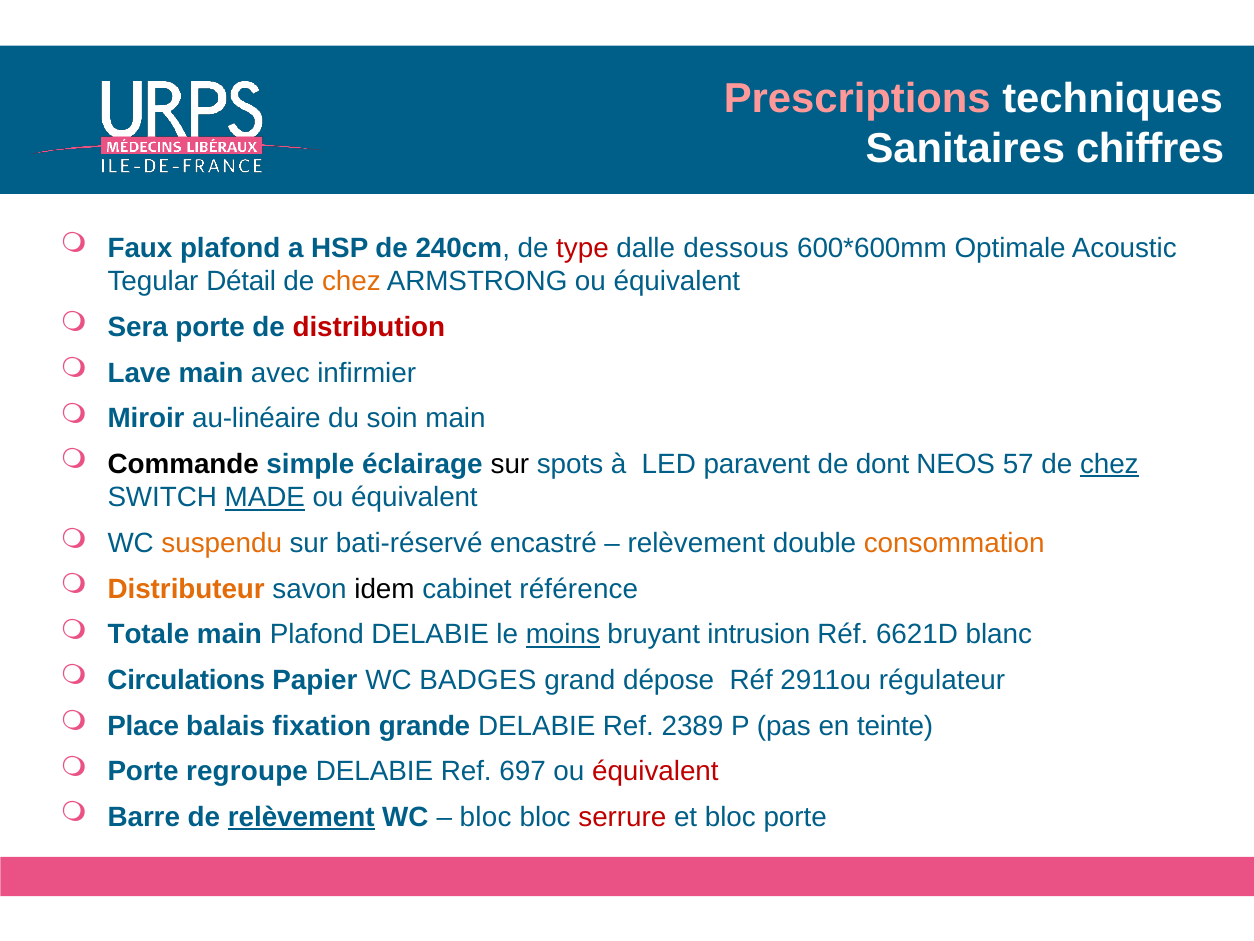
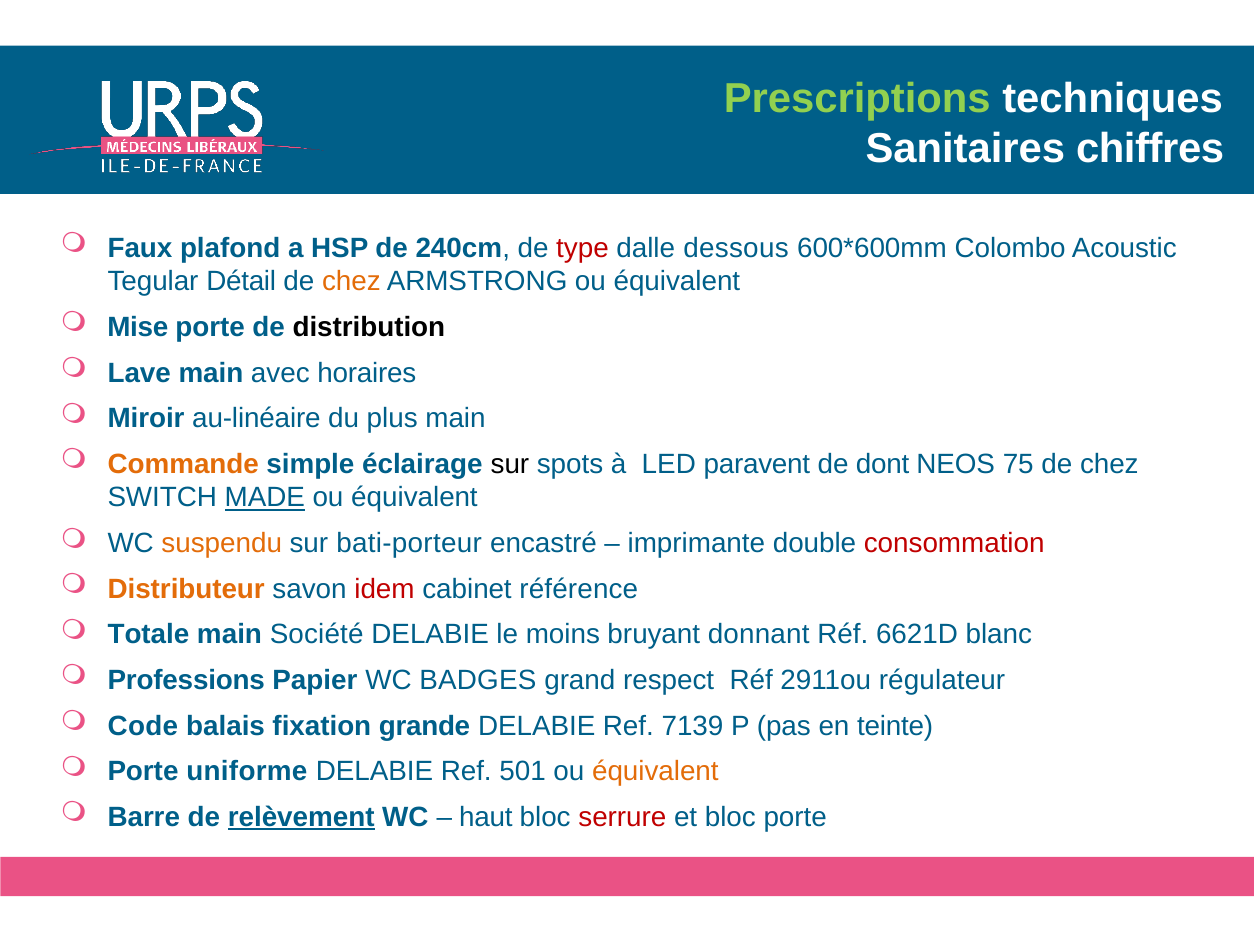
Prescriptions colour: pink -> light green
Optimale: Optimale -> Colombo
Sera: Sera -> Mise
distribution colour: red -> black
infirmier: infirmier -> horaires
soin: soin -> plus
Commande colour: black -> orange
57: 57 -> 75
chez at (1109, 464) underline: present -> none
bati-réservé: bati-réservé -> bati-porteur
relèvement at (696, 543): relèvement -> imprimante
consommation colour: orange -> red
idem colour: black -> red
main Plafond: Plafond -> Société
moins underline: present -> none
intrusion: intrusion -> donnant
Circulations: Circulations -> Professions
dépose: dépose -> respect
Place: Place -> Code
2389: 2389 -> 7139
regroupe: regroupe -> uniforme
697: 697 -> 501
équivalent at (655, 771) colour: red -> orange
bloc at (486, 817): bloc -> haut
